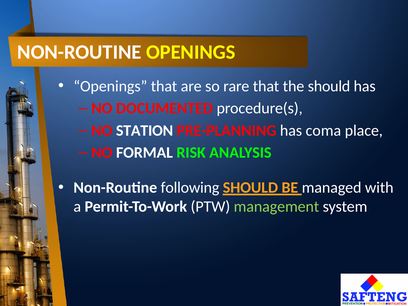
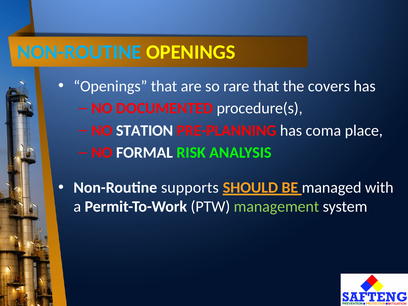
NON-ROUTINE at (79, 52) colour: white -> light blue
the should: should -> covers
following: following -> supports
